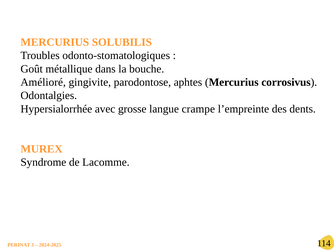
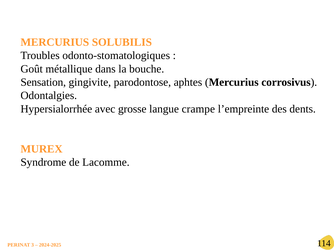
Amélioré: Amélioré -> Sensation
